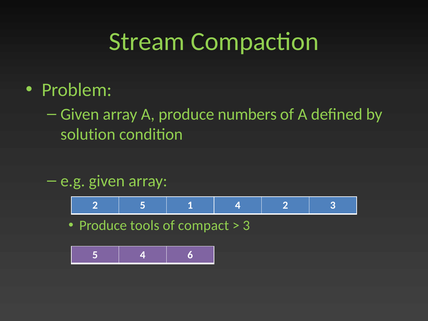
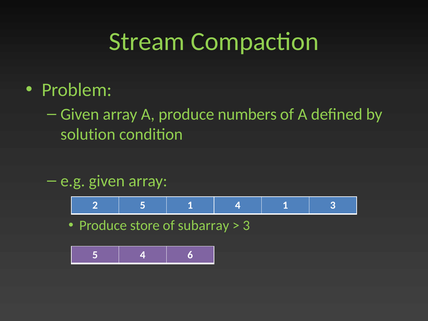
4 2: 2 -> 1
tools: tools -> store
compact: compact -> subarray
